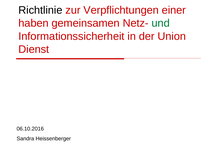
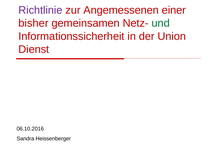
Richtlinie colour: black -> purple
Verpflichtungen: Verpflichtungen -> Angemessenen
haben: haben -> bisher
